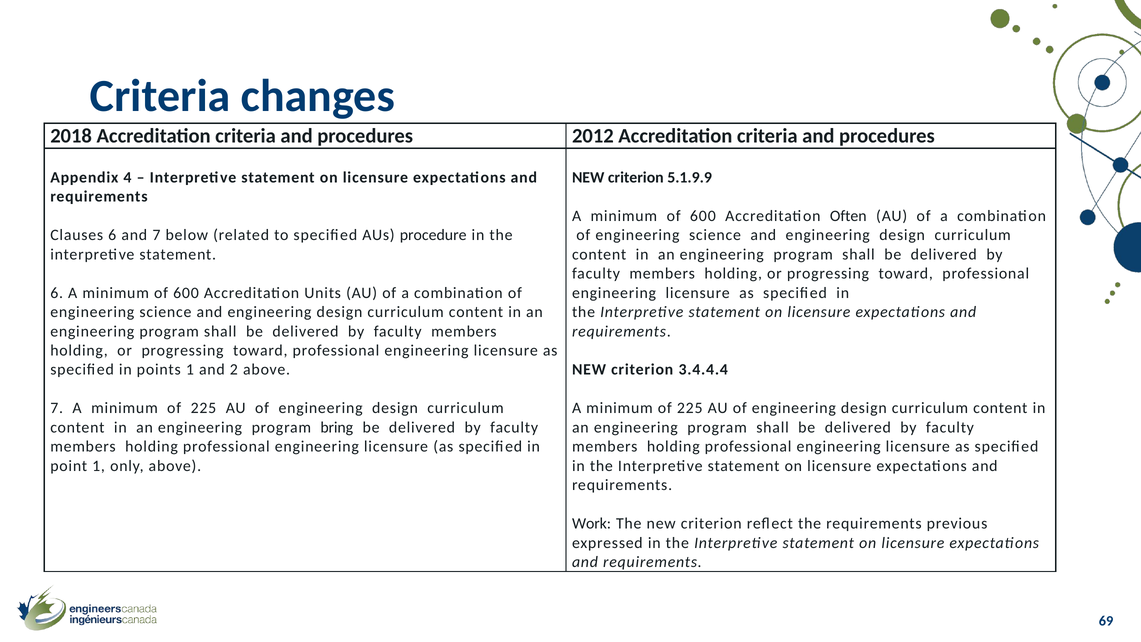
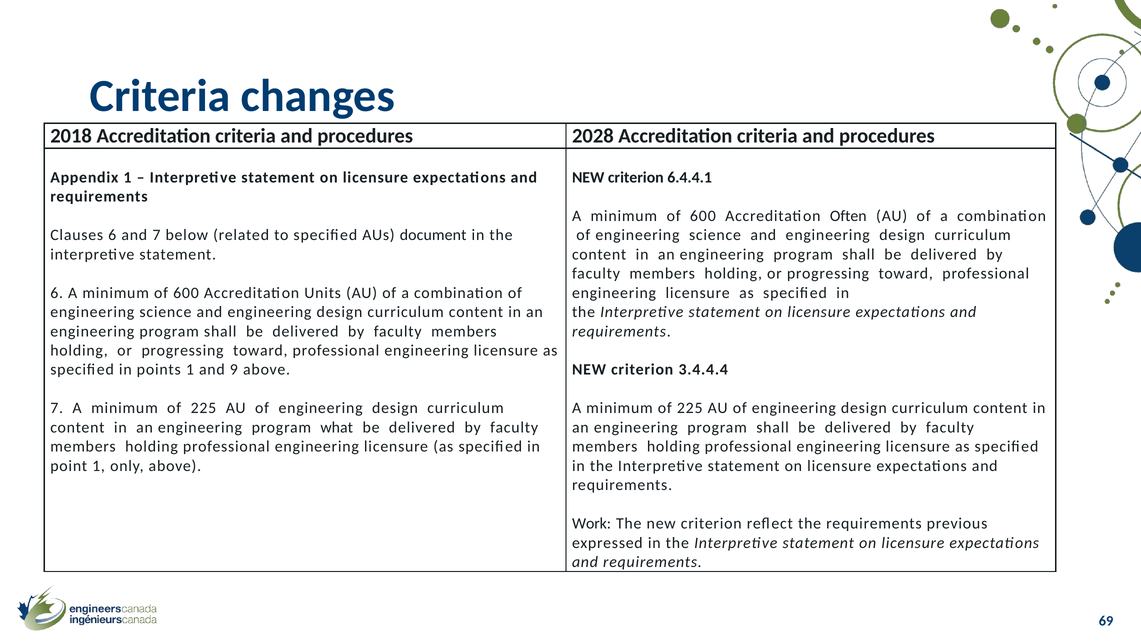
2012: 2012 -> 2028
Appendix 4: 4 -> 1
5.1.9.9: 5.1.9.9 -> 6.4.4.1
procedure: procedure -> document
2: 2 -> 9
bring: bring -> what
